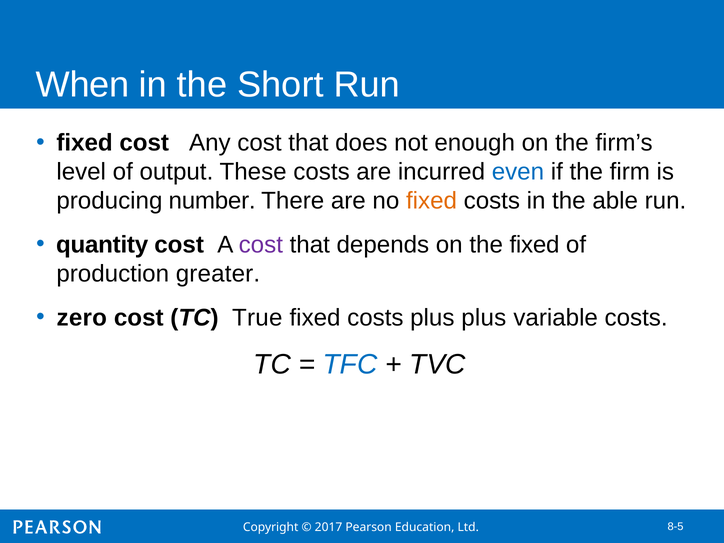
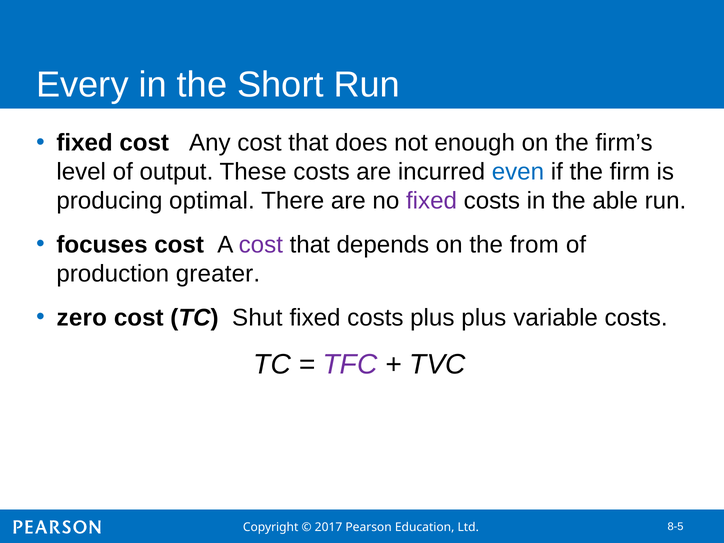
When: When -> Every
number: number -> optimal
fixed at (432, 201) colour: orange -> purple
quantity: quantity -> focuses
the fixed: fixed -> from
True: True -> Shut
TFC colour: blue -> purple
